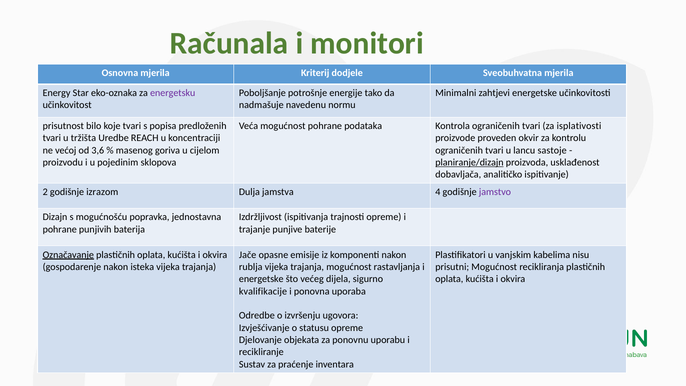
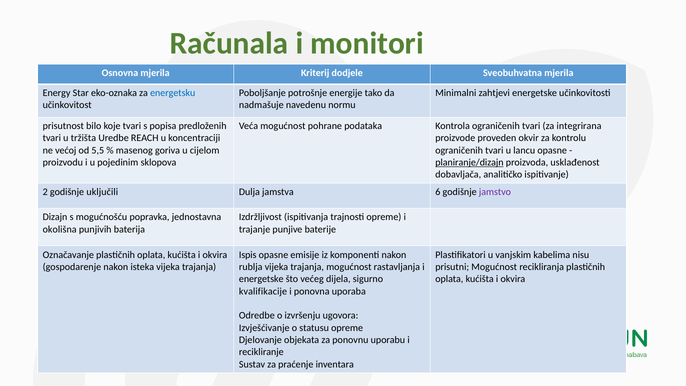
energetsku colour: purple -> blue
isplativosti: isplativosti -> integrirana
3,6: 3,6 -> 5,5
lancu sastoje: sastoje -> opasne
izrazom: izrazom -> uključili
4: 4 -> 6
pohrane at (60, 229): pohrane -> okolišna
Označavanje underline: present -> none
Jače: Jače -> Ispis
